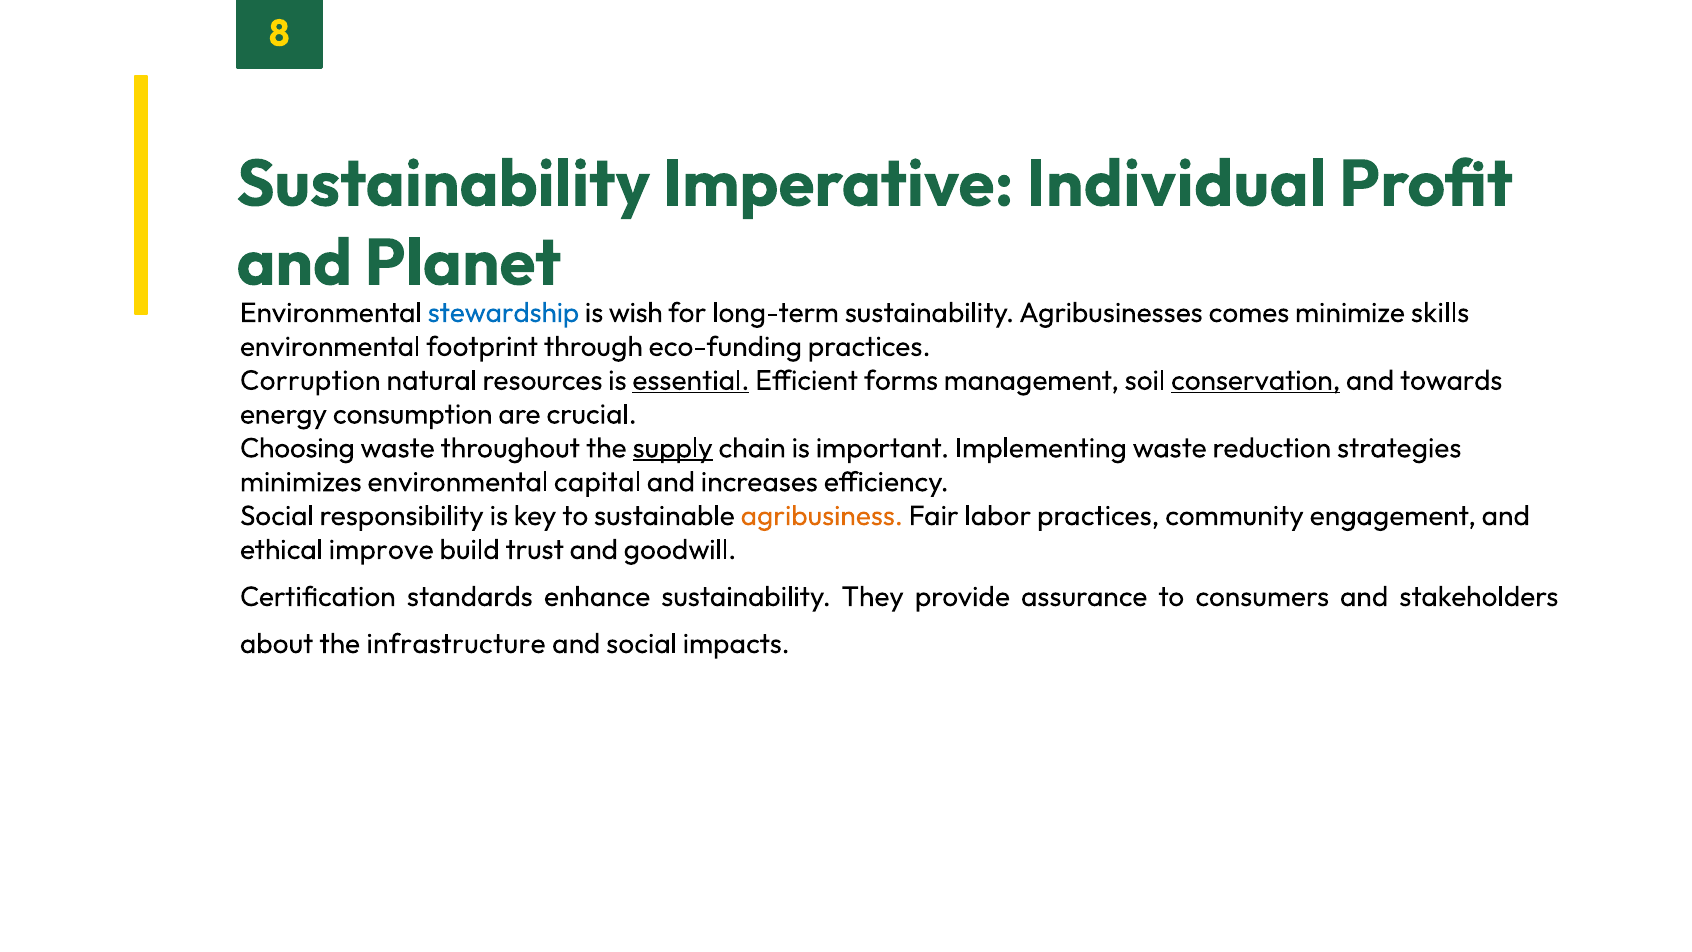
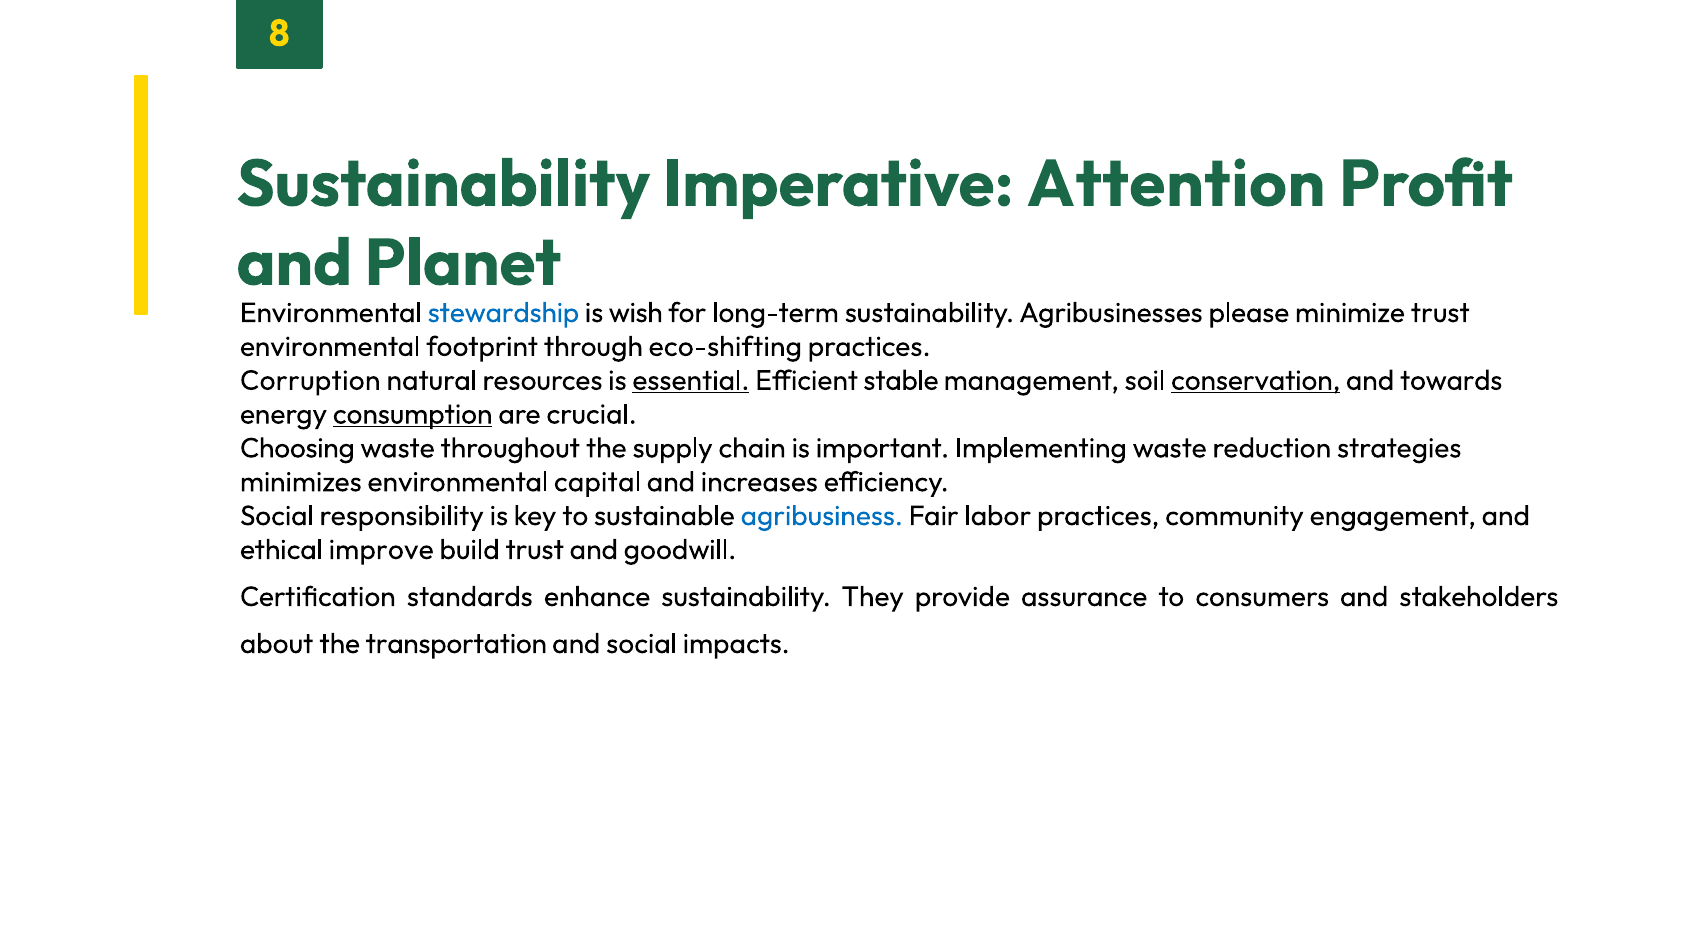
Individual: Individual -> Attention
comes: comes -> please
minimize skills: skills -> trust
eco-funding: eco-funding -> eco-shifting
forms: forms -> stable
consumption underline: none -> present
supply underline: present -> none
agribusiness colour: orange -> blue
infrastructure: infrastructure -> transportation
